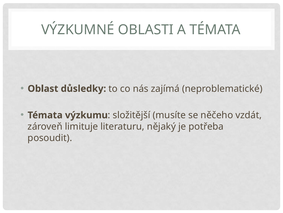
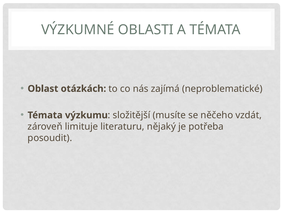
důsledky: důsledky -> otázkách
